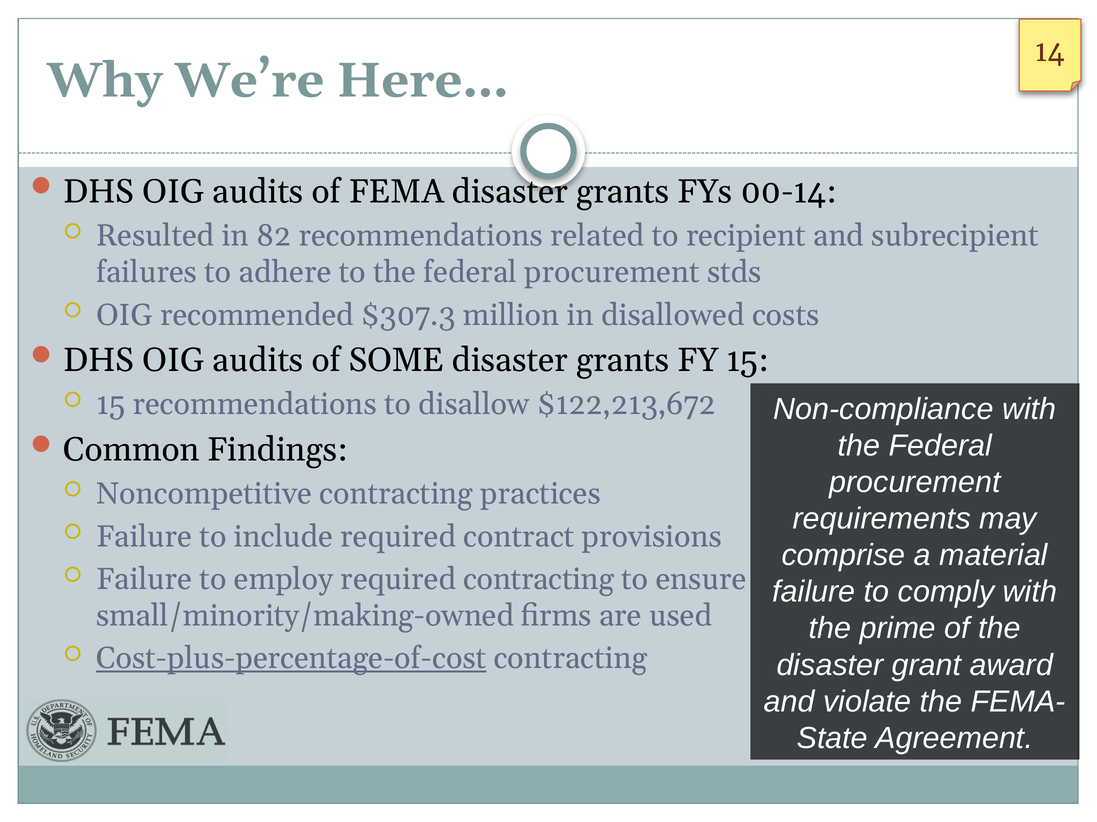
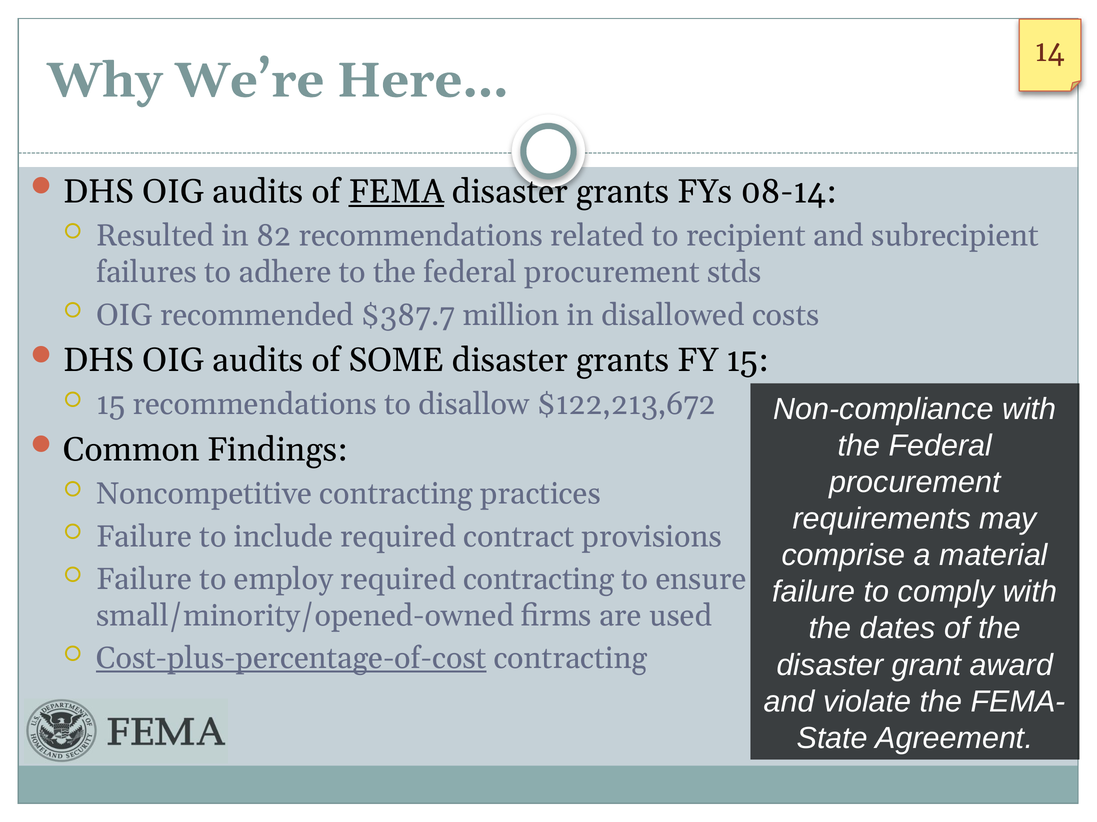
FEMA underline: none -> present
00-14: 00-14 -> 08-14
$307.3: $307.3 -> $387.7
small/minority/making-owned: small/minority/making-owned -> small/minority/opened-owned
prime: prime -> dates
